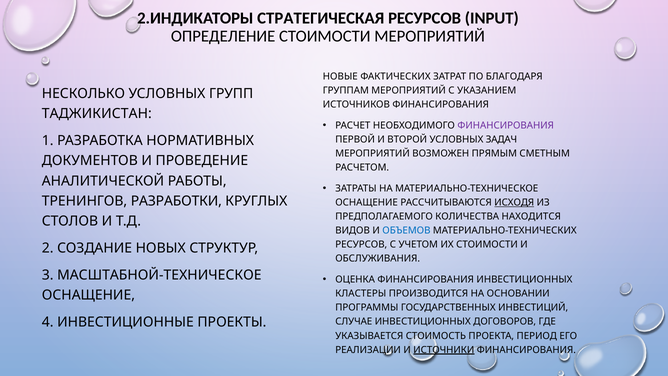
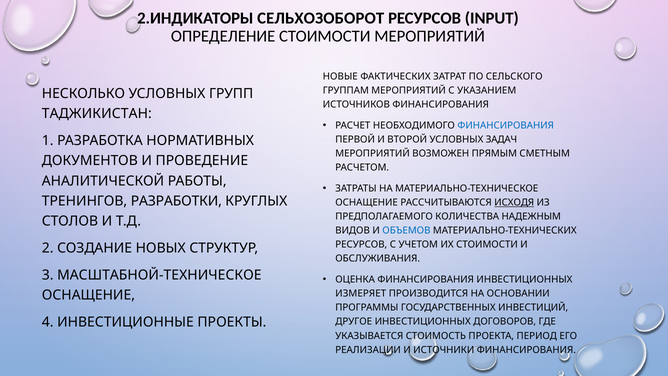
СТРАТЕГИЧЕСКАЯ: СТРАТЕГИЧЕСКАЯ -> СЕЛЬХОЗОБОРОТ
БЛАГОДАРЯ: БЛАГОДАРЯ -> СЕЛЬСКОГО
ФИНАНСИРОВАНИЯ at (506, 125) colour: purple -> blue
НАХОДИТСЯ: НАХОДИТСЯ -> НАДЕЖНЫМ
КЛАСТЕРЫ: КЛАСТЕРЫ -> ИЗМЕРЯЕТ
СЛУЧАЕ: СЛУЧАЕ -> ДРУГОЕ
ИСТОЧНИКИ underline: present -> none
